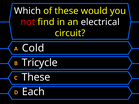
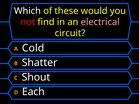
electrical colour: white -> pink
Tricycle: Tricycle -> Shatter
C These: These -> Shout
